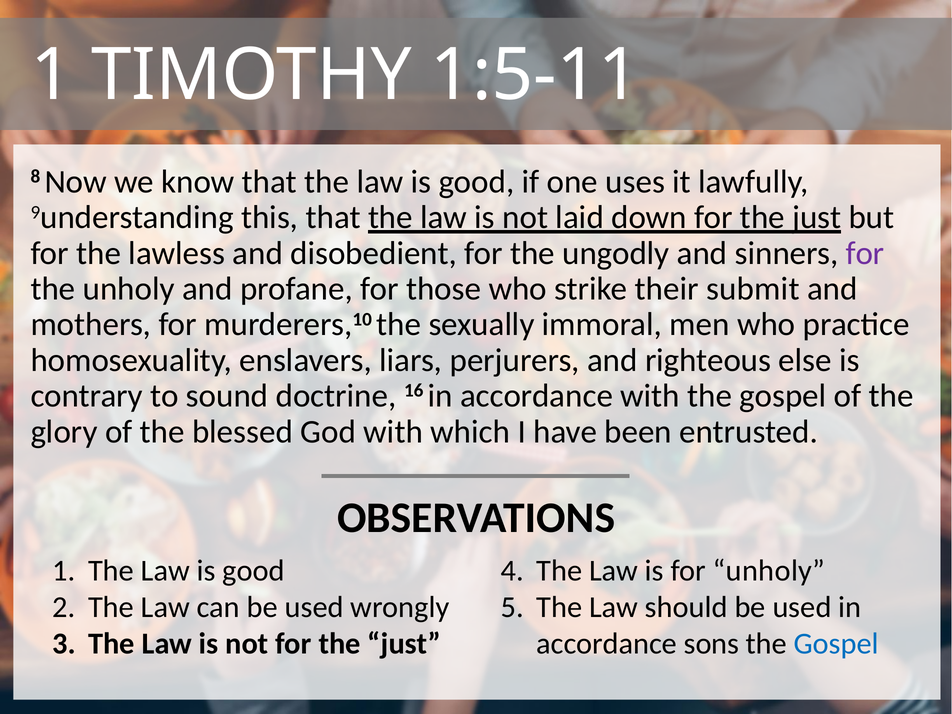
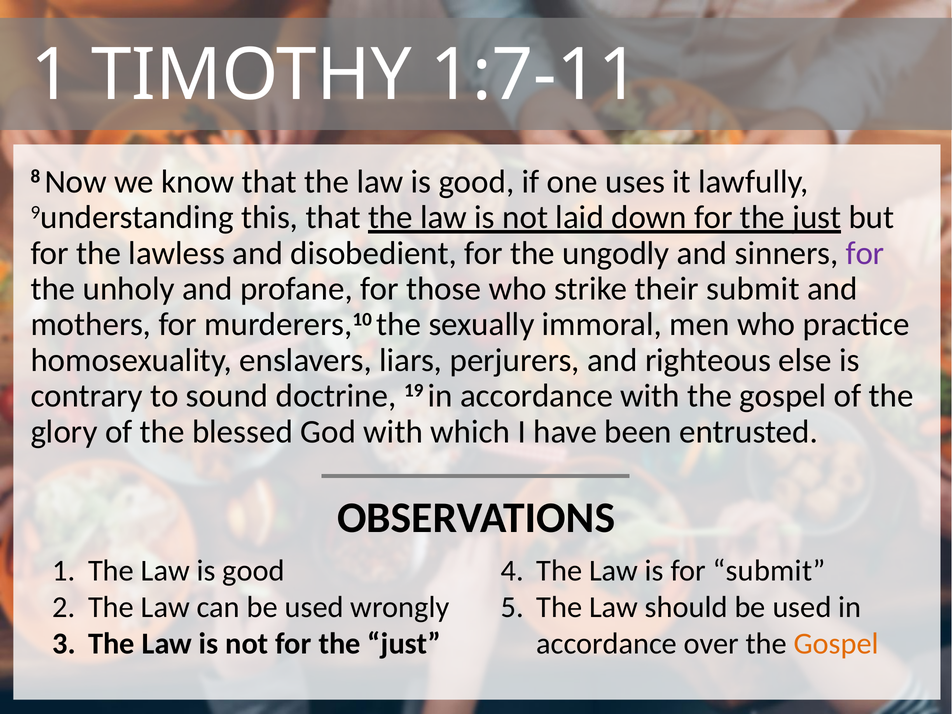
1:5-11: 1:5-11 -> 1:7-11
16: 16 -> 19
for unholy: unholy -> submit
sons: sons -> over
Gospel at (836, 644) colour: blue -> orange
